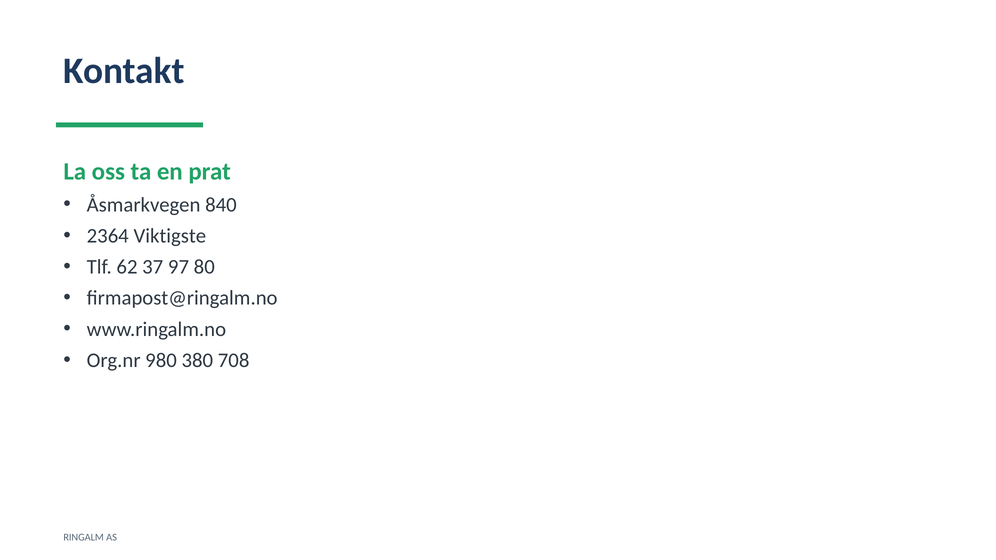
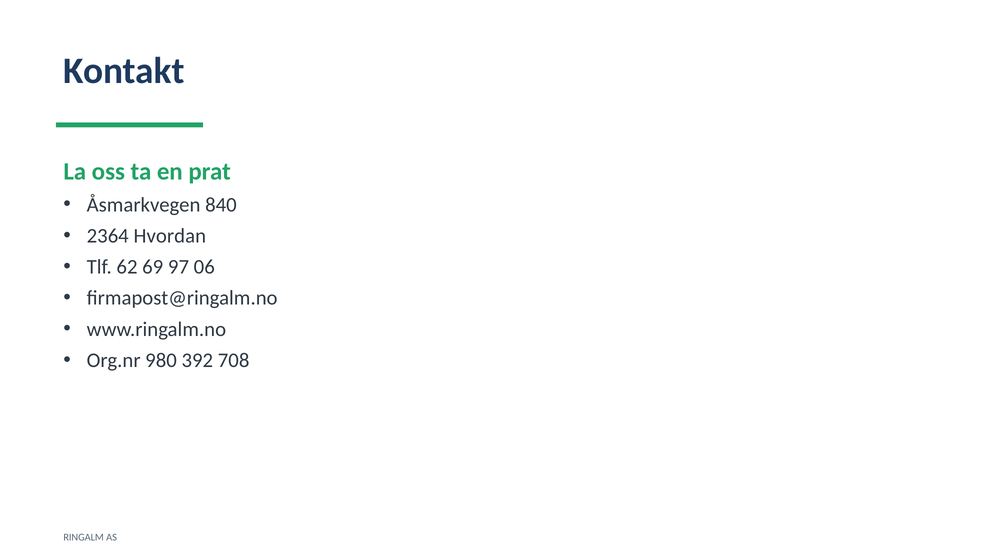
Viktigste: Viktigste -> Hvordan
37: 37 -> 69
80: 80 -> 06
380: 380 -> 392
